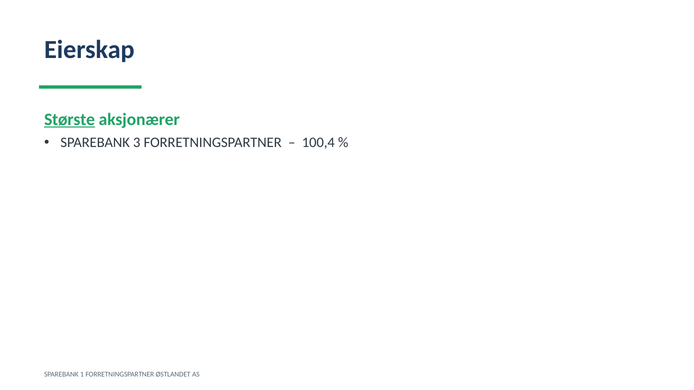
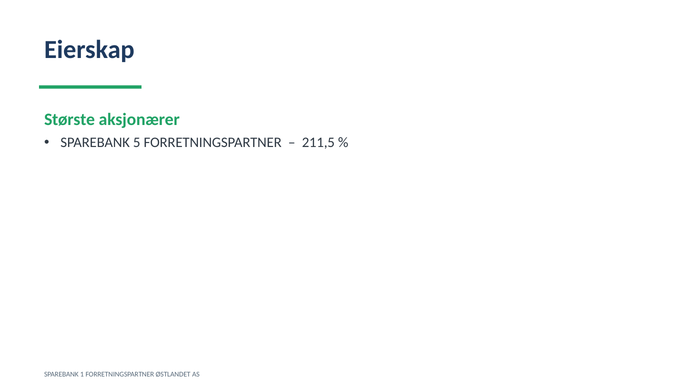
Største underline: present -> none
3: 3 -> 5
100,4: 100,4 -> 211,5
